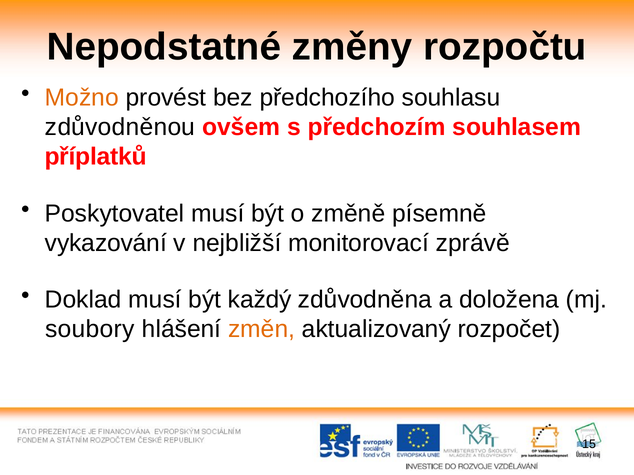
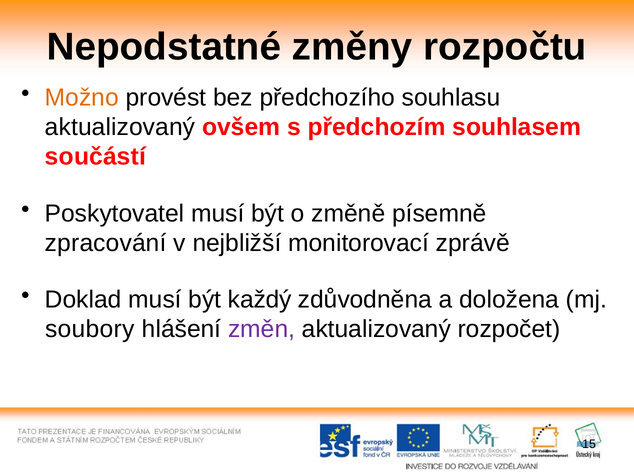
zdůvodněnou at (120, 127): zdůvodněnou -> aktualizovaný
příplatků: příplatků -> součástí
vykazování: vykazování -> zpracování
změn colour: orange -> purple
